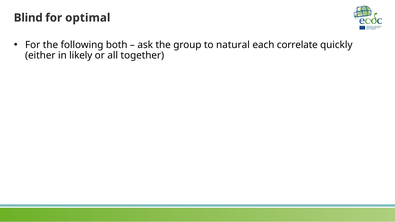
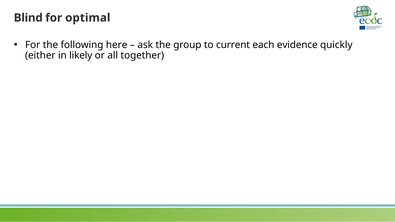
both: both -> here
natural: natural -> current
correlate: correlate -> evidence
